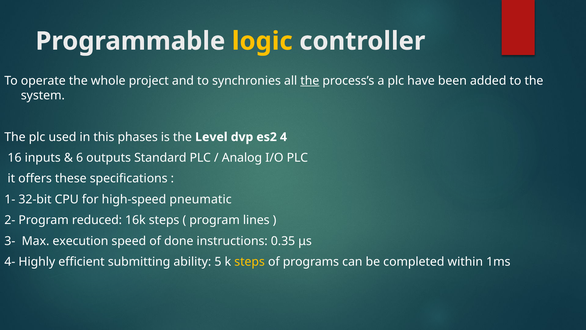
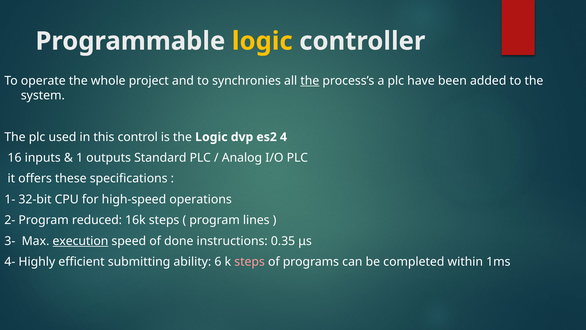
phases: phases -> control
the Level: Level -> Logic
6: 6 -> 1
pneumatic: pneumatic -> operations
execution underline: none -> present
5: 5 -> 6
steps at (250, 261) colour: yellow -> pink
